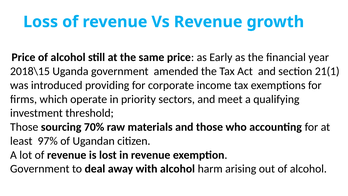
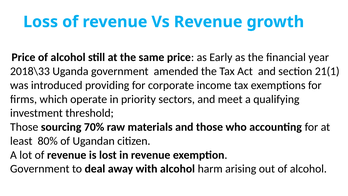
2018\15: 2018\15 -> 2018\33
97%: 97% -> 80%
